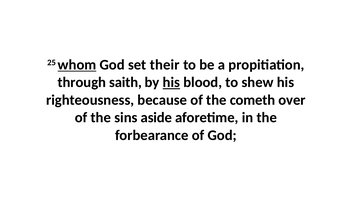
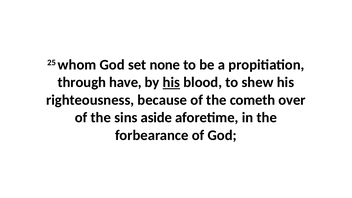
whom underline: present -> none
their: their -> none
saith: saith -> have
